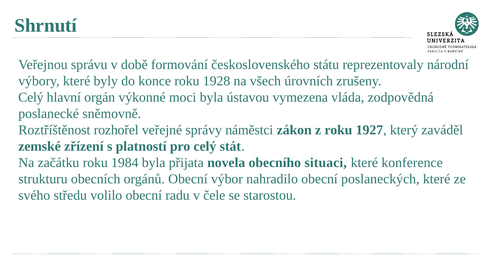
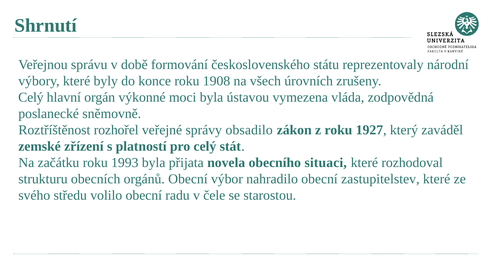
1928: 1928 -> 1908
náměstci: náměstci -> obsadilo
1984: 1984 -> 1993
konference: konference -> rozhodoval
poslaneckých: poslaneckých -> zastupitelstev
